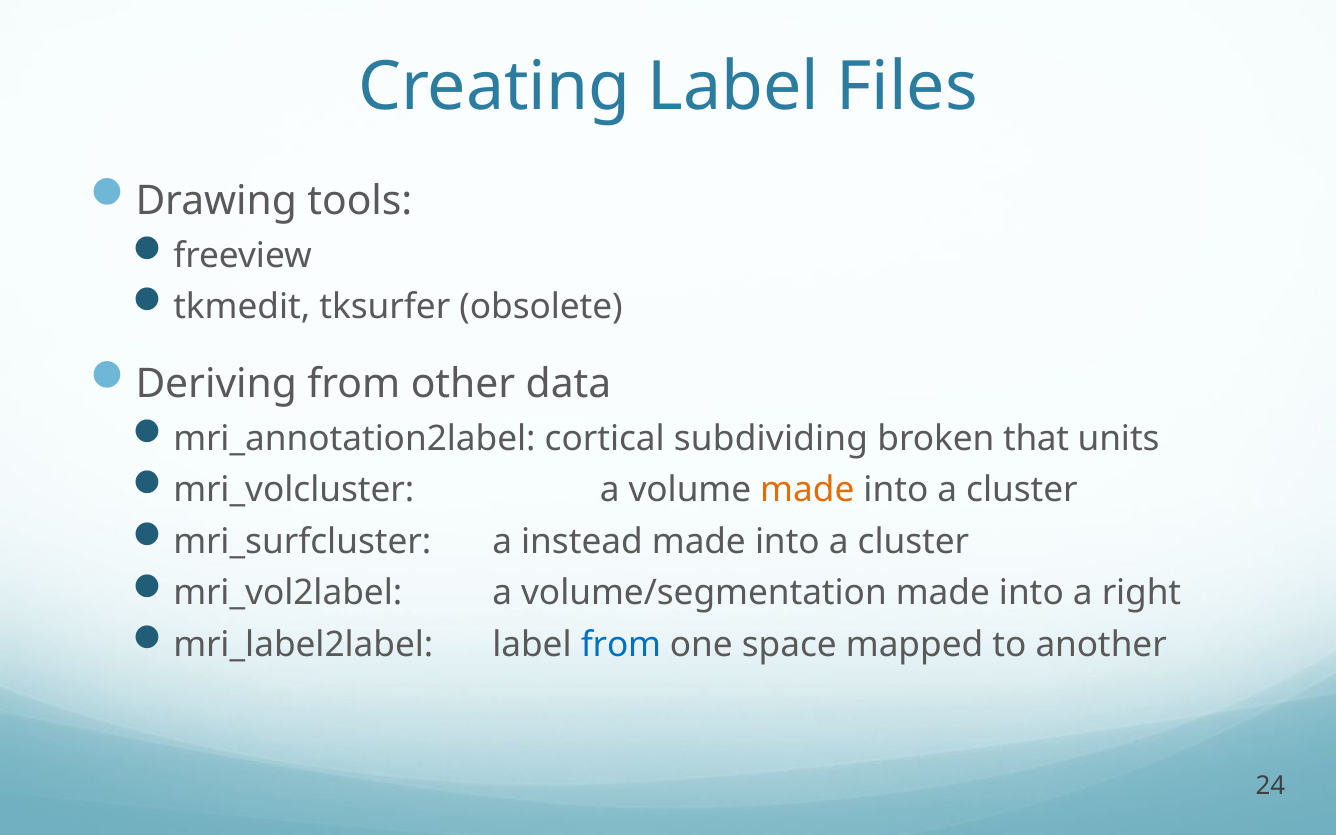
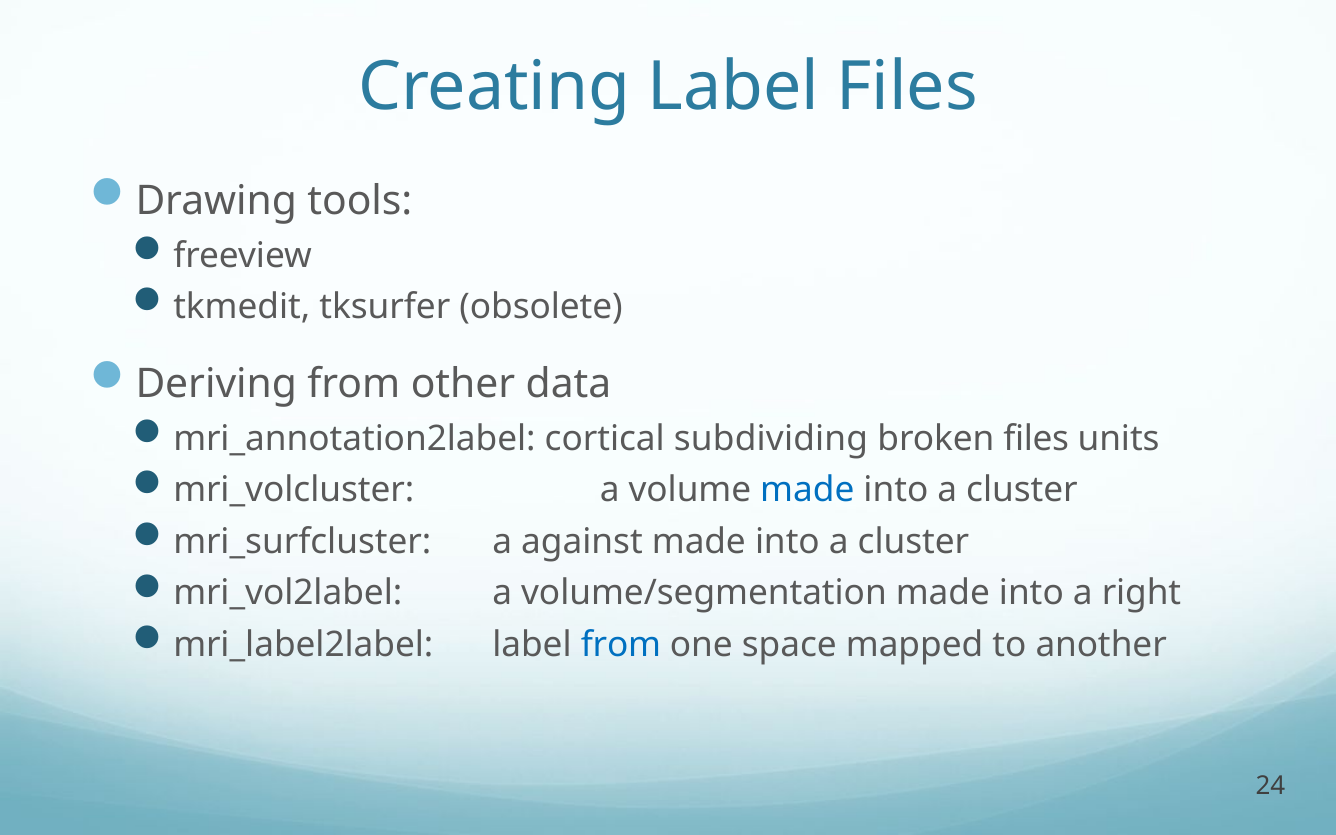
broken that: that -> files
made at (807, 490) colour: orange -> blue
instead: instead -> against
